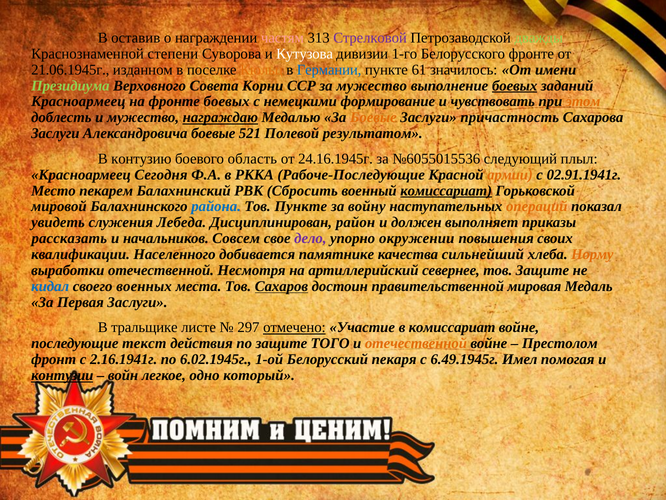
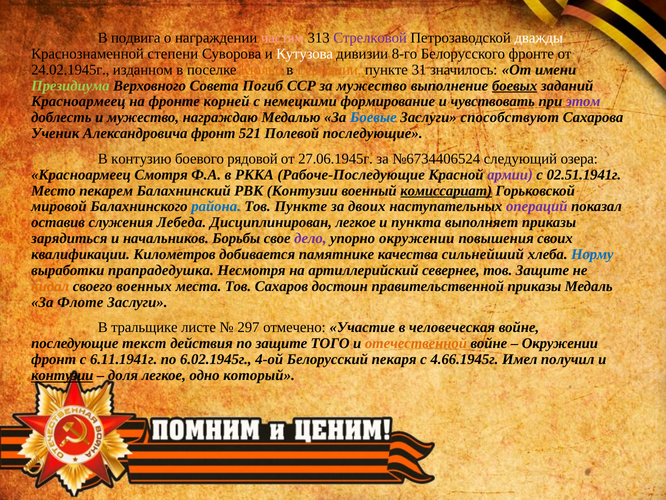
оставив: оставив -> подвига
дважды colour: light green -> white
1-го: 1-го -> 8-го
21.06.1945г: 21.06.1945г -> 24.02.1945г
Германии colour: blue -> orange
61: 61 -> 31
Корни: Корни -> Погиб
фронте боевых: боевых -> корней
этом colour: orange -> purple
награждаю underline: present -> none
Боевые at (373, 117) colour: orange -> blue
причастность: причастность -> способствуют
Заслуги at (55, 133): Заслуги -> Ученик
Александровича боевые: боевые -> фронт
Полевой результатом: результатом -> последующие
область: область -> рядовой
24.16.1945г: 24.16.1945г -> 27.06.1945г
№6055015536: №6055015536 -> №6734406524
плыл: плыл -> озера
Сегодня: Сегодня -> Смотря
армии colour: orange -> purple
02.91.1941г: 02.91.1941г -> 02.51.1941г
РВК Сбросить: Сбросить -> Контузии
войну: войну -> двоих
операций colour: orange -> purple
увидеть: увидеть -> оставив
Дисциплинирован район: район -> легкое
должен: должен -> пункта
рассказать: рассказать -> зарядиться
Совсем: Совсем -> Борьбы
Населенного: Населенного -> Километров
Норму colour: orange -> blue
выработки отечественной: отечественной -> прапрадедушка
кидал colour: blue -> orange
Сахаров underline: present -> none
правительственной мировая: мировая -> приказы
Первая: Первая -> Флоте
отмечено underline: present -> none
в комиссариат: комиссариат -> человеческая
Престолом at (560, 343): Престолом -> Окружении
2.16.1941г: 2.16.1941г -> 6.11.1941г
1-ой: 1-ой -> 4-ой
6.49.1945г: 6.49.1945г -> 4.66.1945г
помогая: помогая -> получил
войн: войн -> доля
